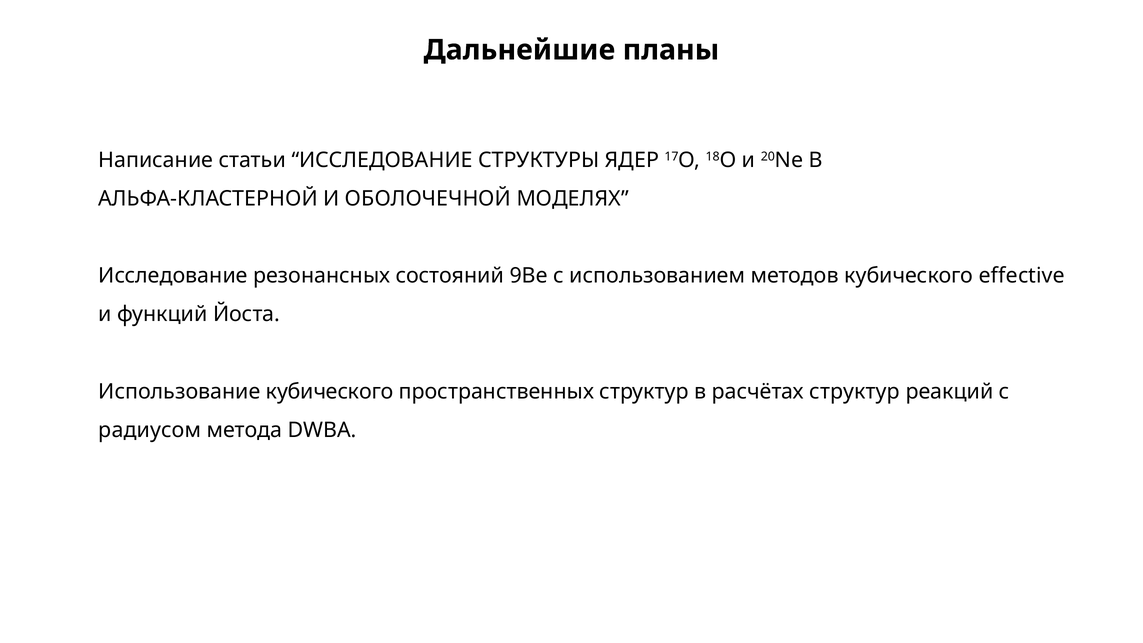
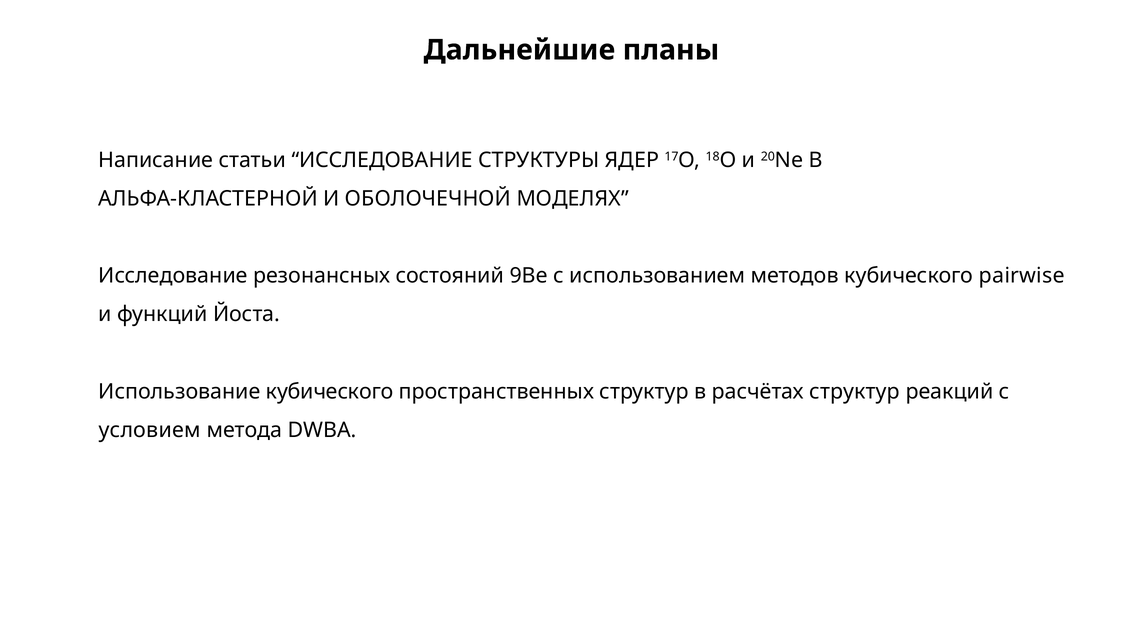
effective: effective -> pairwise
радиусом: радиусом -> условием
